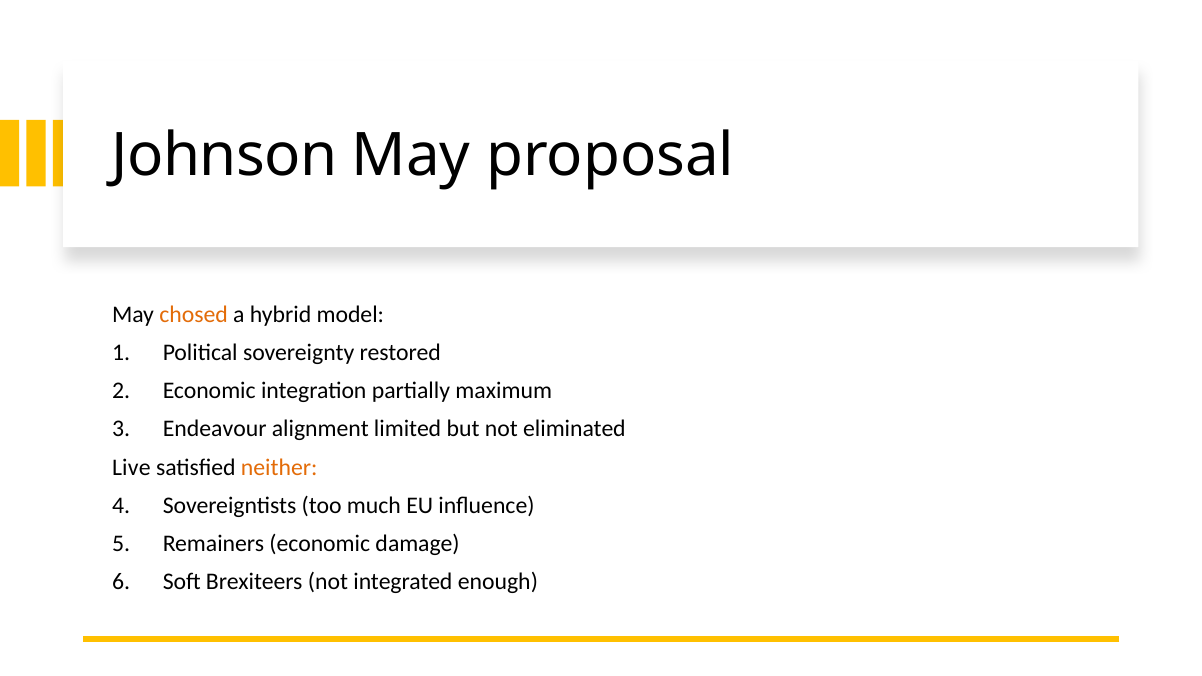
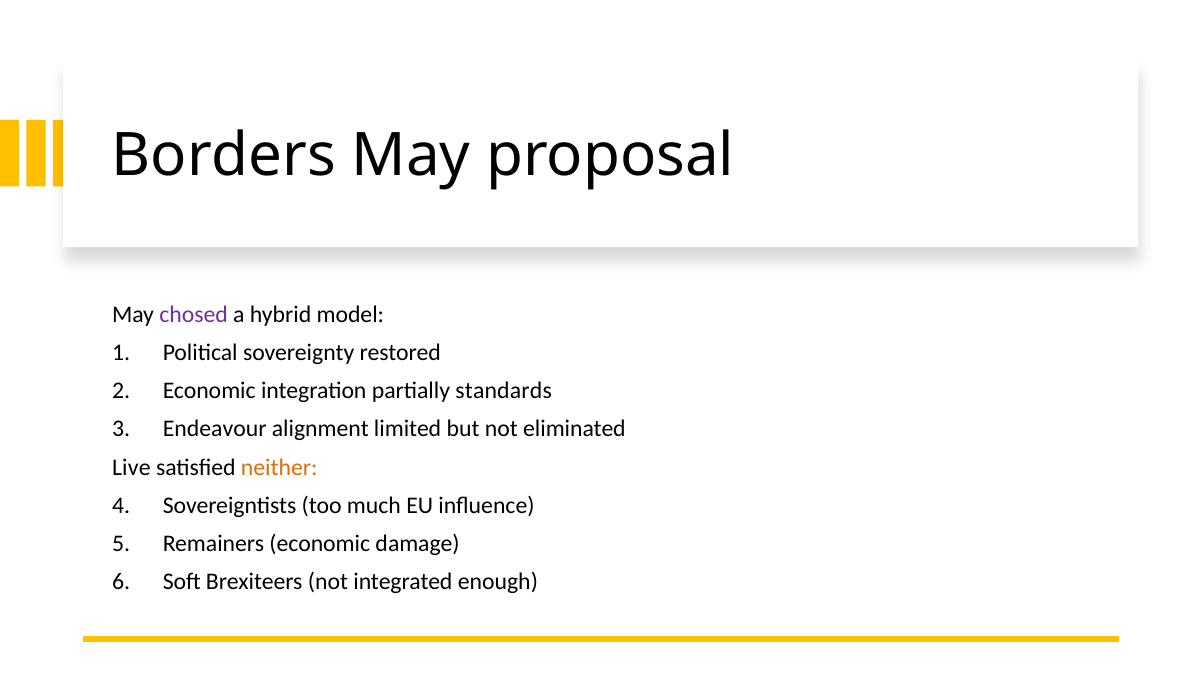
Johnson: Johnson -> Borders
chosed colour: orange -> purple
maximum: maximum -> standards
